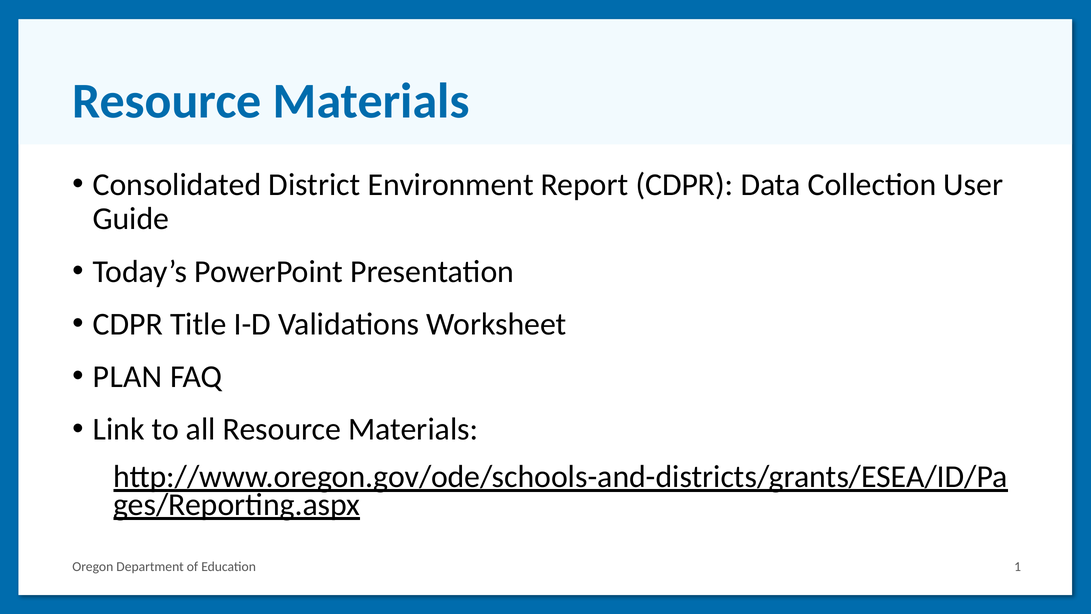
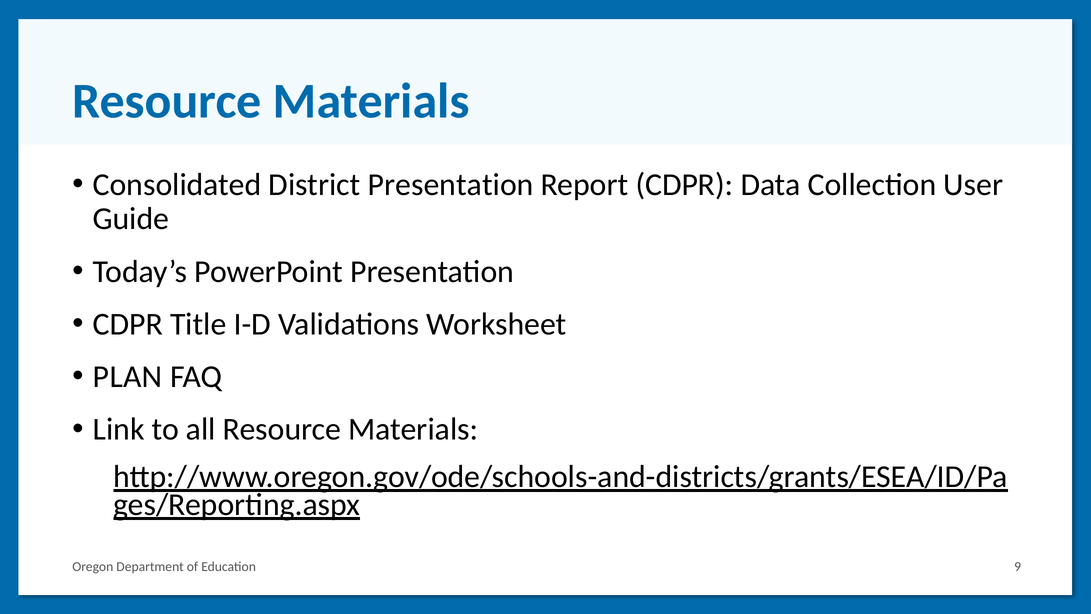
District Environment: Environment -> Presentation
1: 1 -> 9
